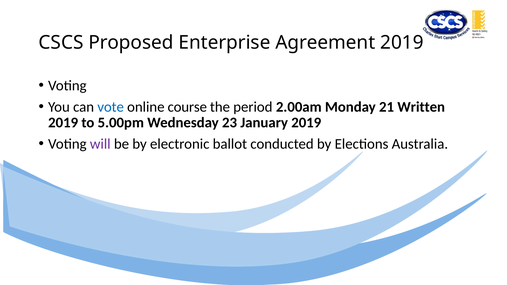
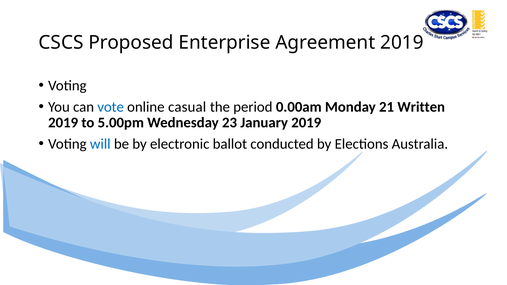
course: course -> casual
2.00am: 2.00am -> 0.00am
will colour: purple -> blue
